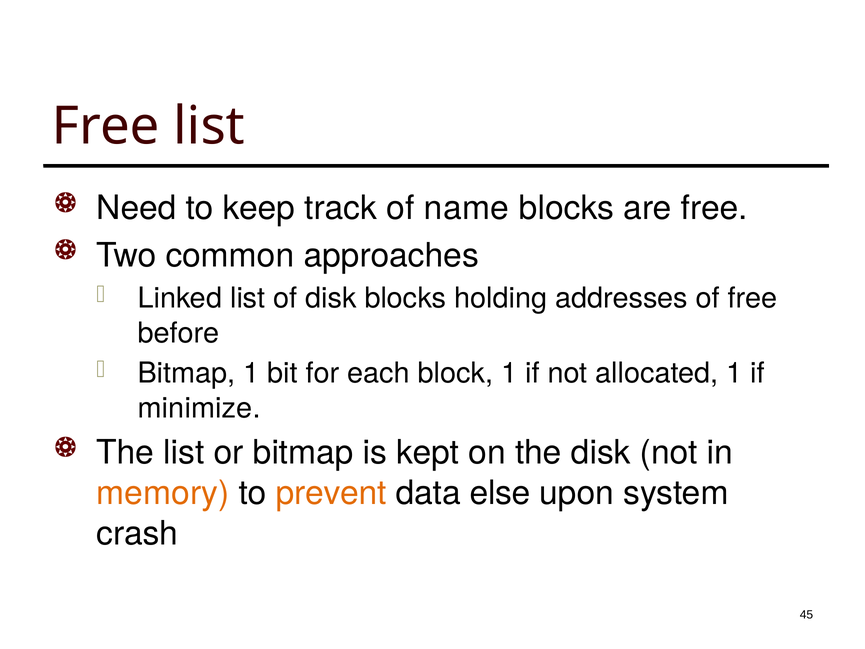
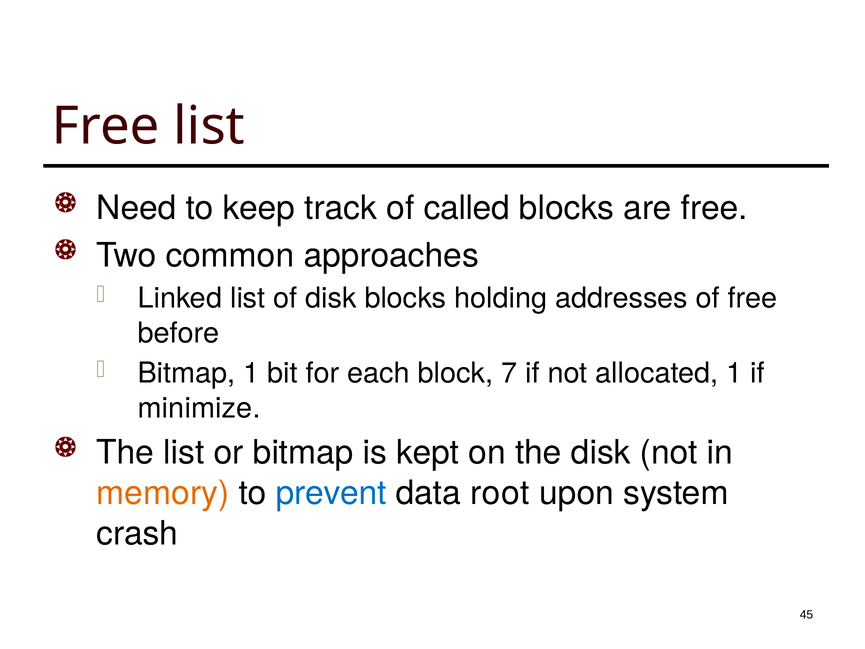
name: name -> called
block 1: 1 -> 7
prevent colour: orange -> blue
else: else -> root
